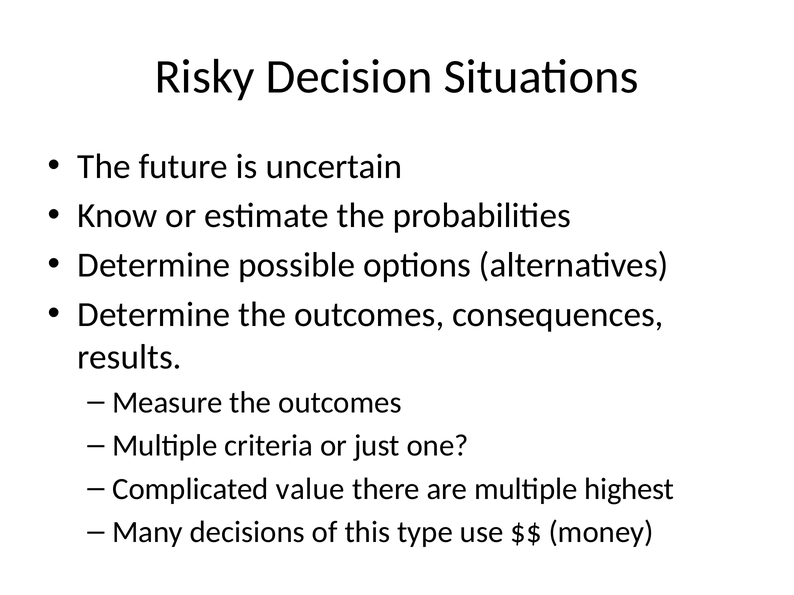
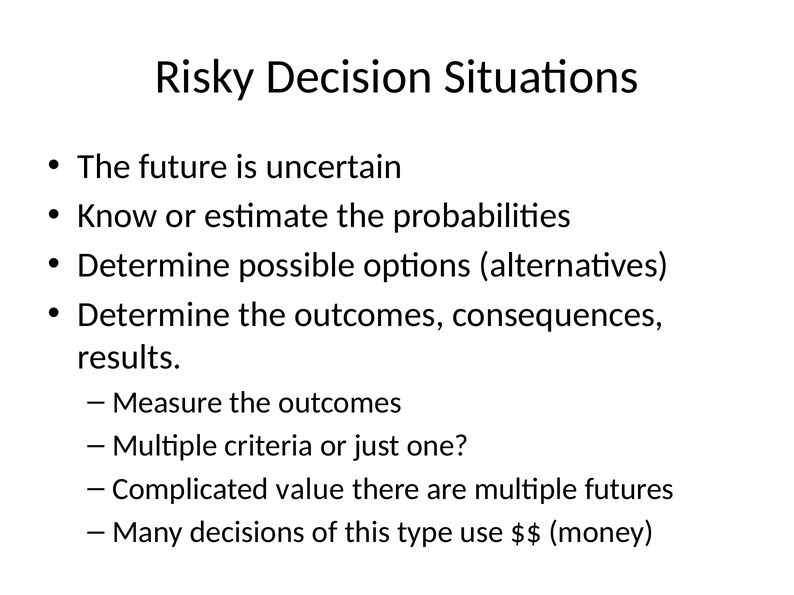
highest: highest -> futures
